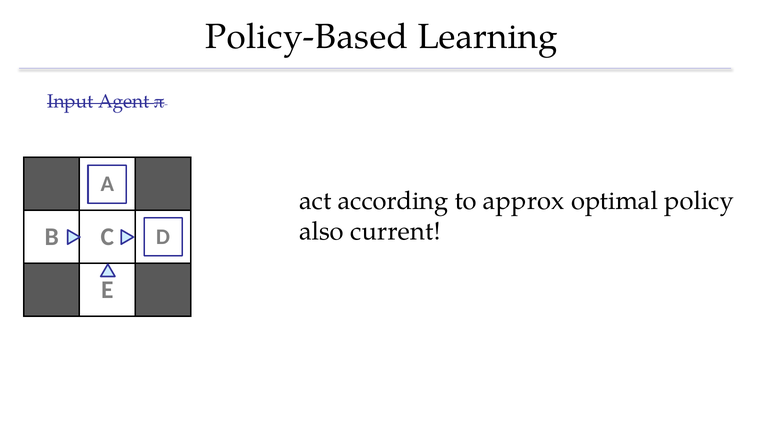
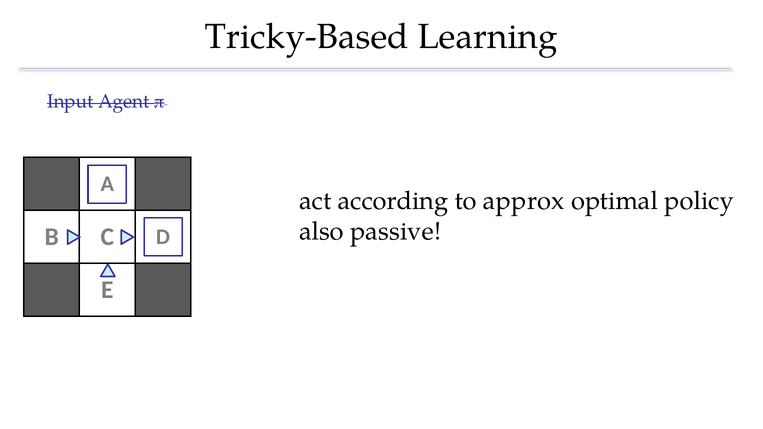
Policy-Based: Policy-Based -> Tricky-Based
current: current -> passive
